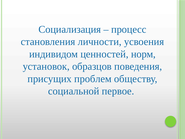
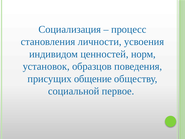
проблем: проблем -> общение
